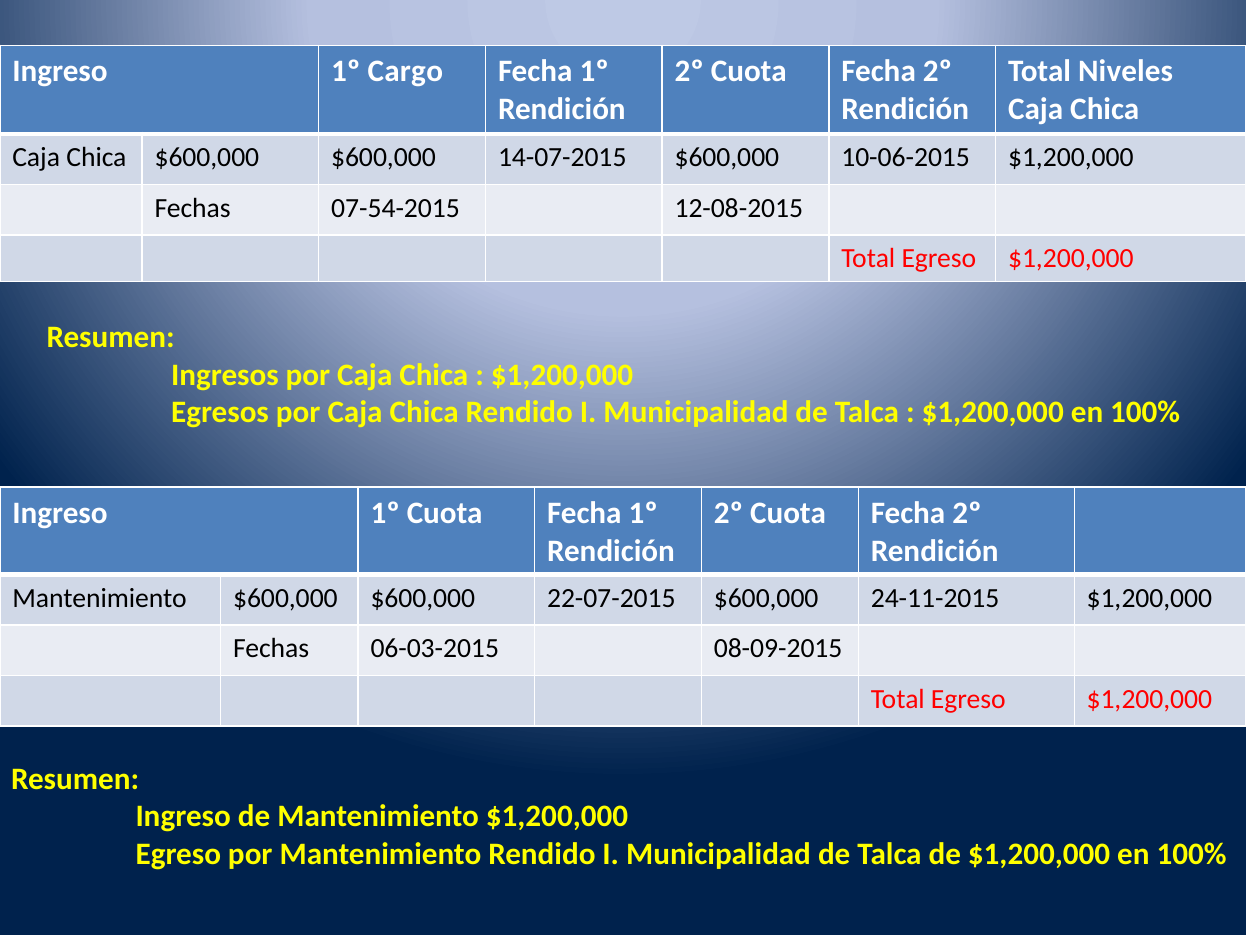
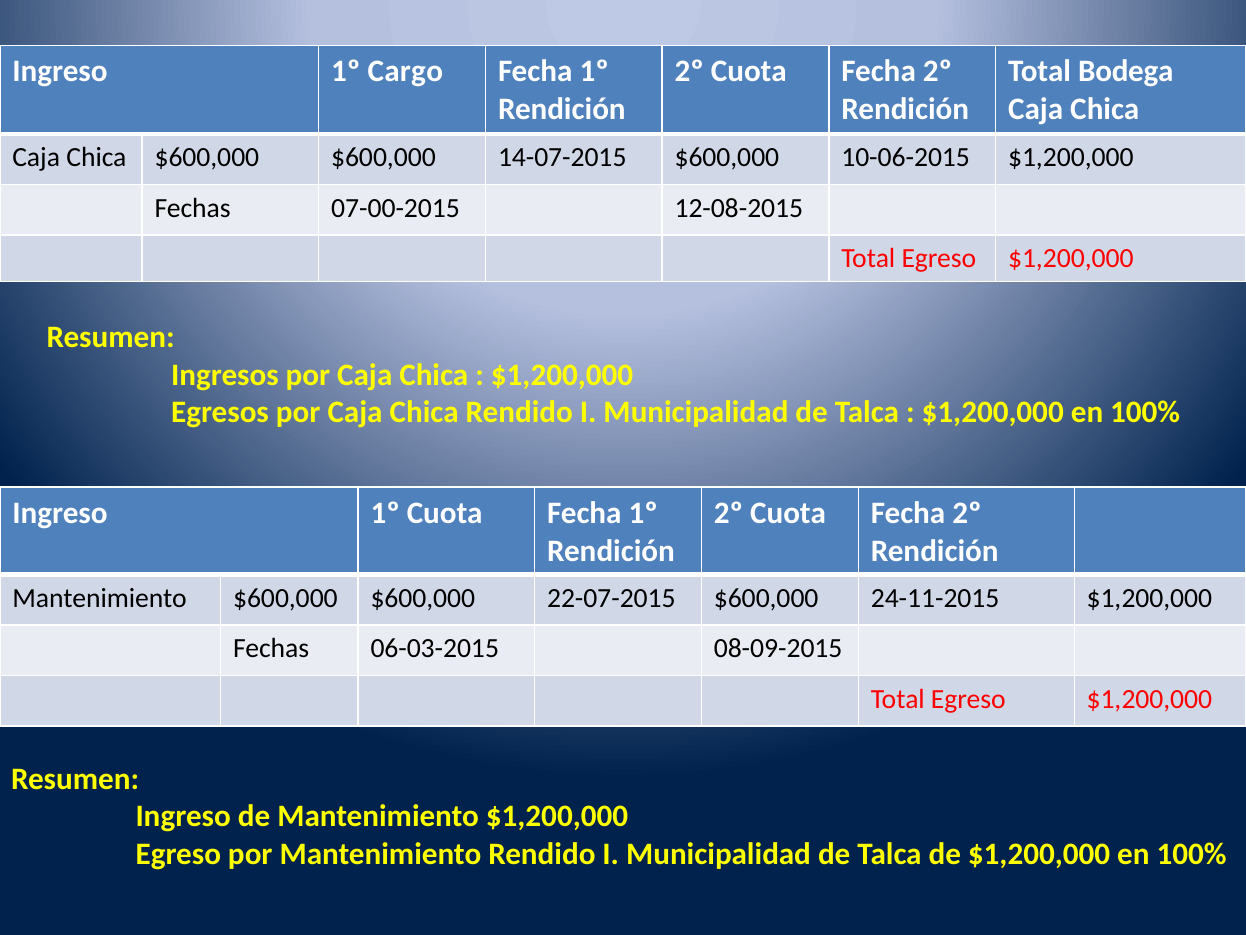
Niveles: Niveles -> Bodega
07-54-2015: 07-54-2015 -> 07-00-2015
